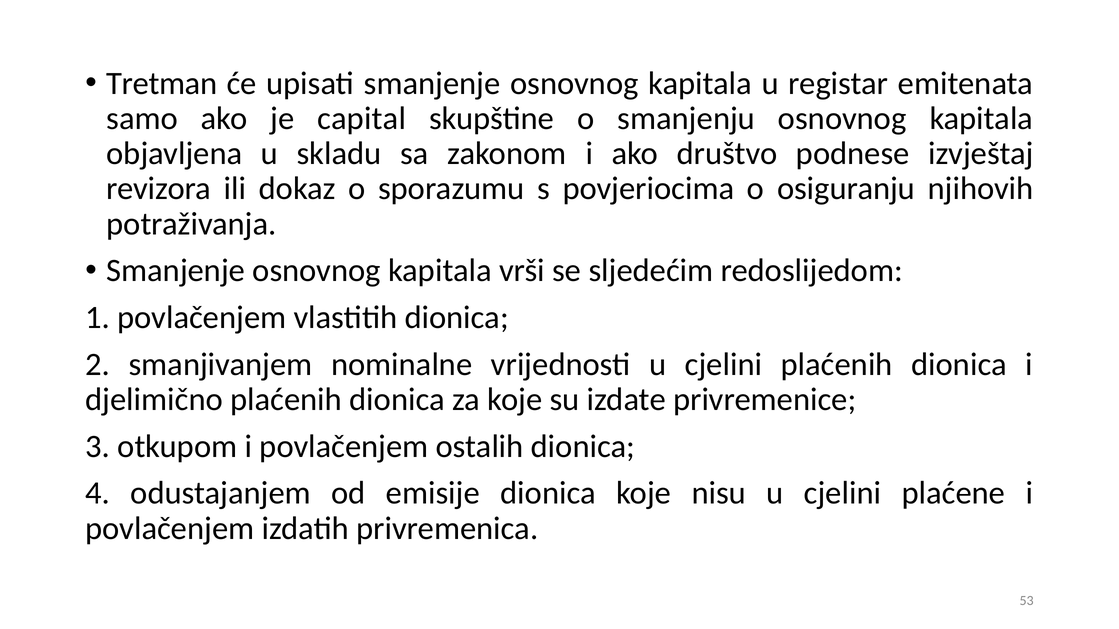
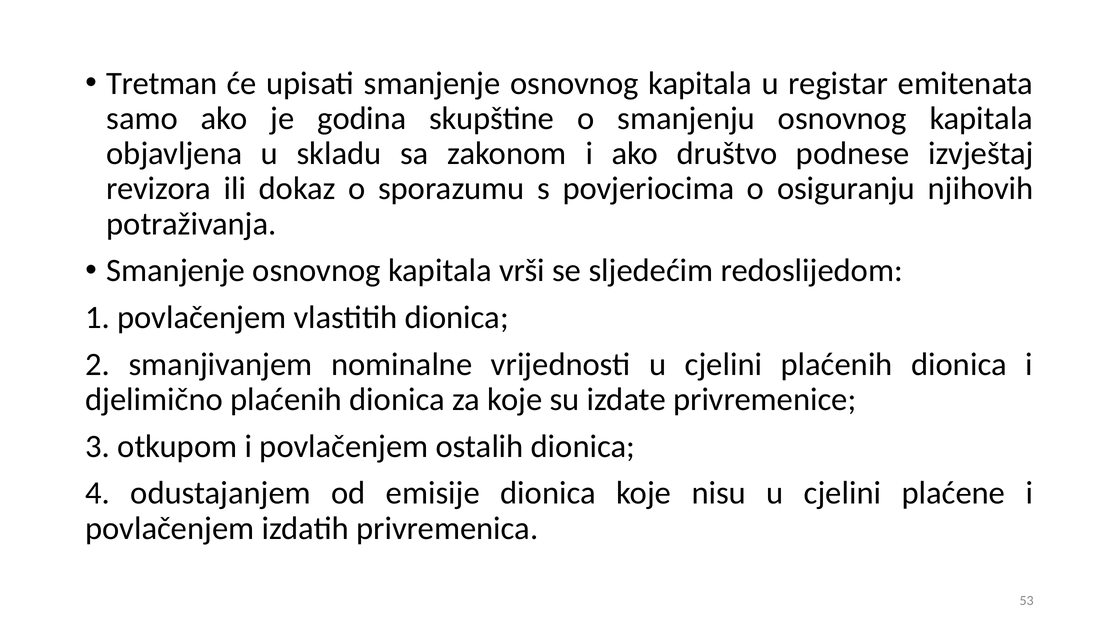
capital: capital -> godina
